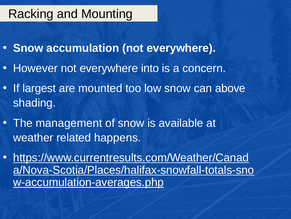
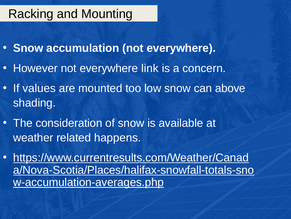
into: into -> link
largest: largest -> values
management: management -> consideration
